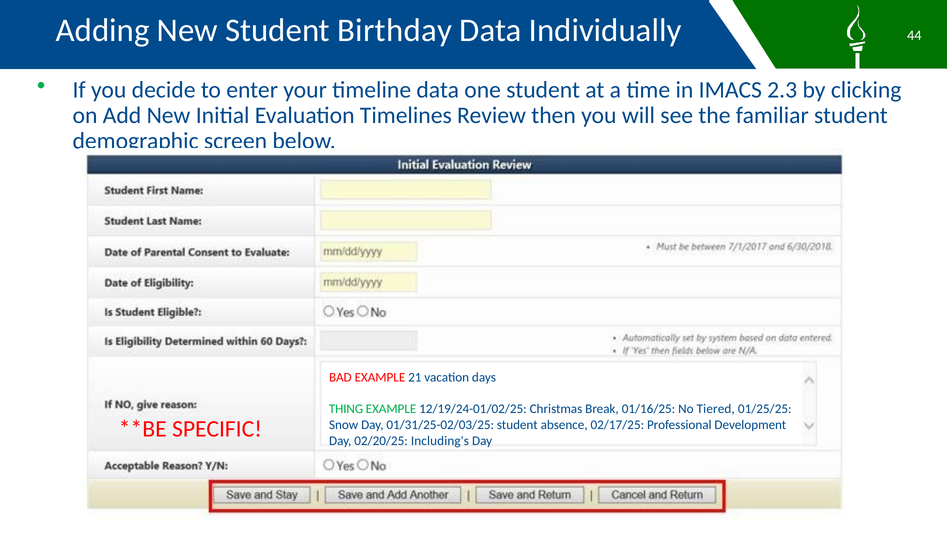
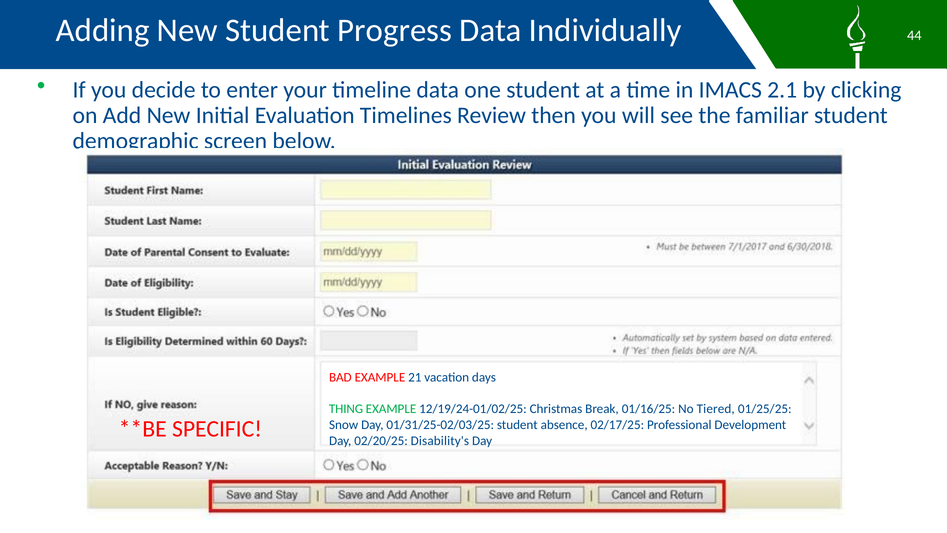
Birthday: Birthday -> Progress
2.3: 2.3 -> 2.1
Including's: Including's -> Disability's
